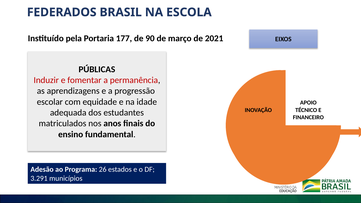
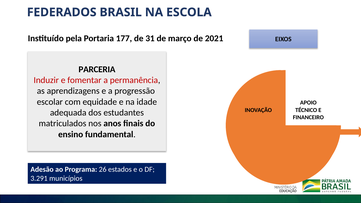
90: 90 -> 31
PÚBLICAS: PÚBLICAS -> PARCERIA
